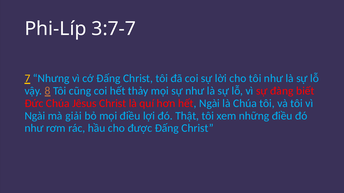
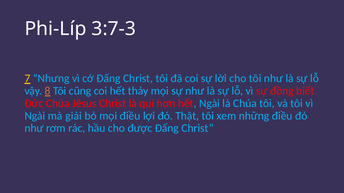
3:7-7: 3:7-7 -> 3:7-3
đàng: đàng -> đồng
